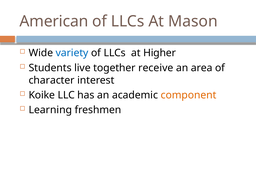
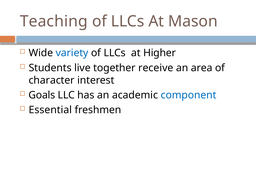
American: American -> Teaching
Koike: Koike -> Goals
component colour: orange -> blue
Learning: Learning -> Essential
